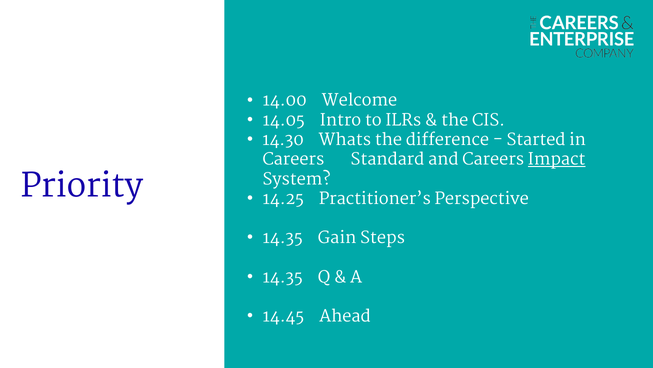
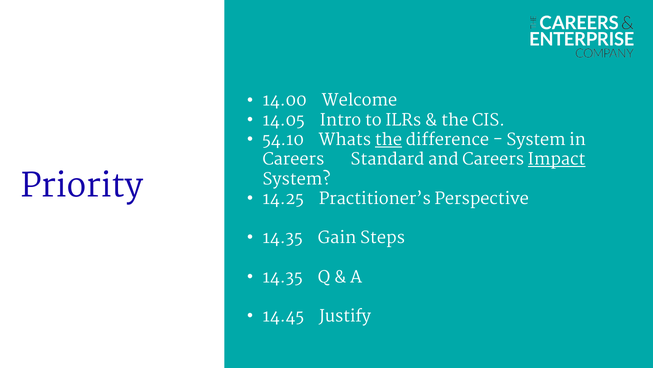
14.30: 14.30 -> 54.10
the at (388, 140) underline: none -> present
Started at (536, 140): Started -> System
Ahead: Ahead -> Justify
